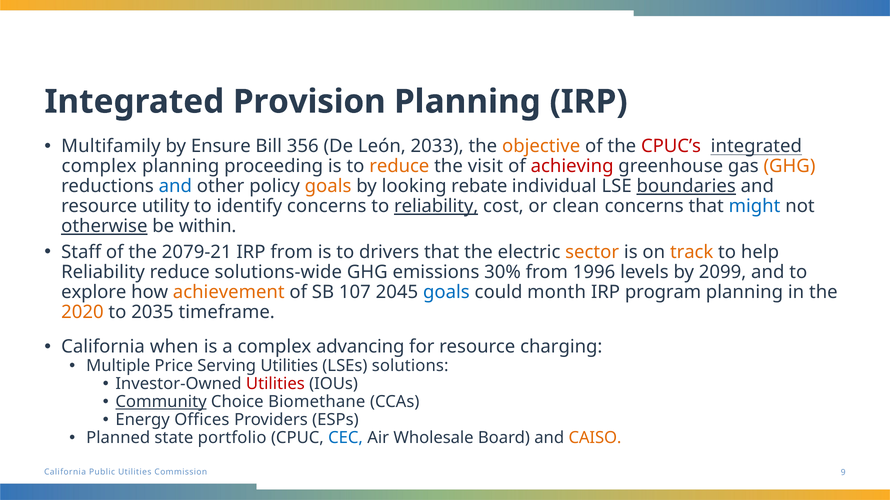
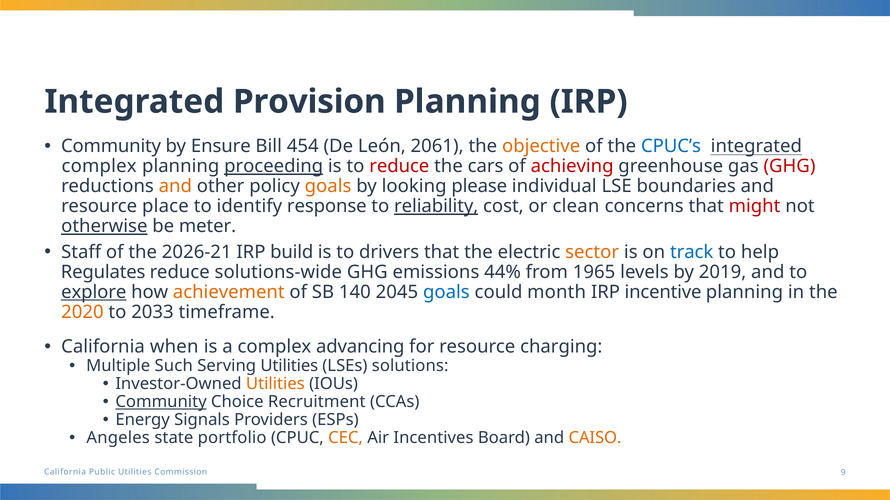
Multifamily at (111, 147): Multifamily -> Community
356: 356 -> 454
2033: 2033 -> 2061
CPUC’s colour: red -> blue
proceeding underline: none -> present
reduce at (399, 167) colour: orange -> red
visit: visit -> cars
GHG at (789, 167) colour: orange -> red
and at (175, 187) colour: blue -> orange
rebate: rebate -> please
boundaries underline: present -> none
utility: utility -> place
identify concerns: concerns -> response
might colour: blue -> red
within: within -> meter
2079-21: 2079-21 -> 2026-21
IRP from: from -> build
track colour: orange -> blue
Reliability at (103, 272): Reliability -> Regulates
30%: 30% -> 44%
1996: 1996 -> 1965
2099: 2099 -> 2019
explore underline: none -> present
107: 107 -> 140
program: program -> incentive
2035: 2035 -> 2033
Price: Price -> Such
Utilities at (275, 384) colour: red -> orange
Biomethane: Biomethane -> Recruitment
Offices: Offices -> Signals
Planned: Planned -> Angeles
CEC colour: blue -> orange
Wholesale: Wholesale -> Incentives
